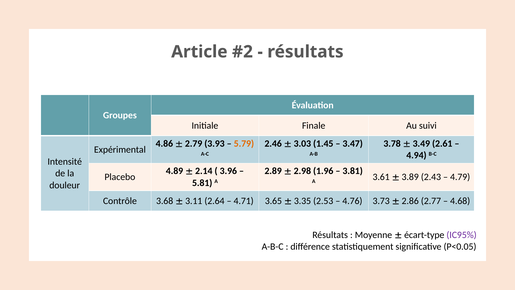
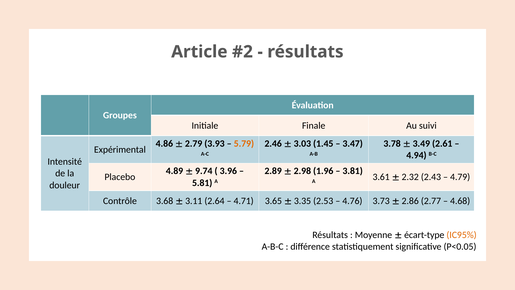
2.14: 2.14 -> 9.74
3.89: 3.89 -> 2.32
IC95% colour: purple -> orange
